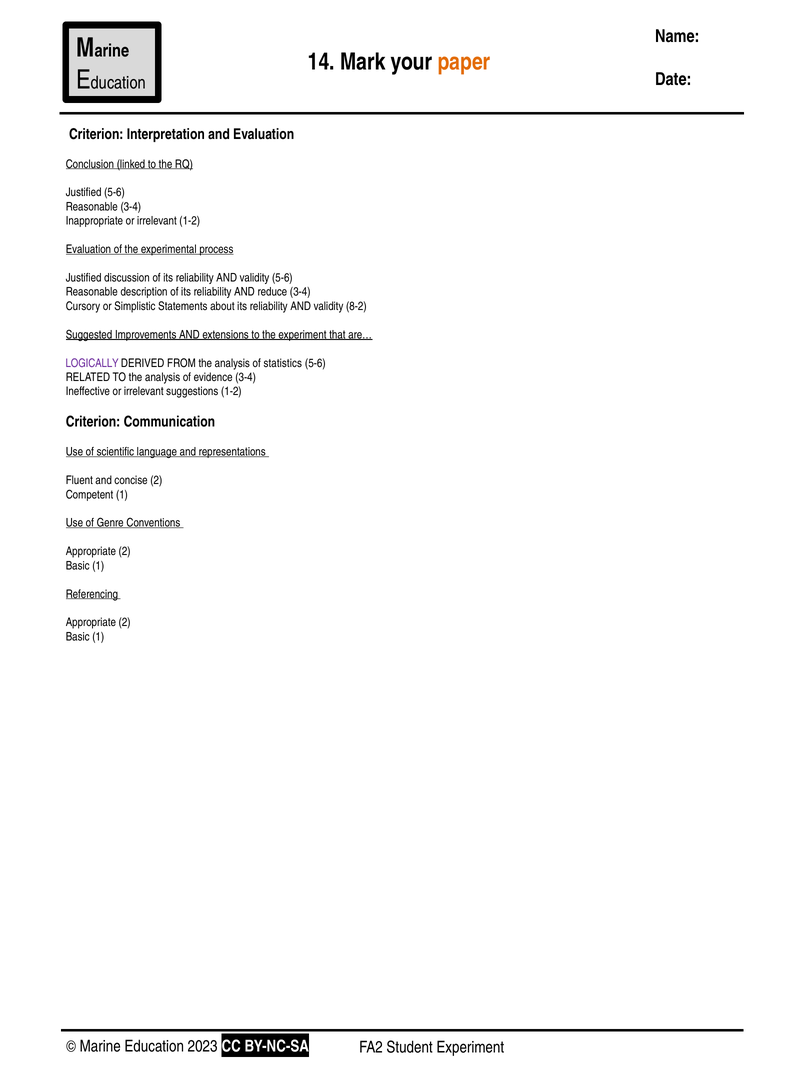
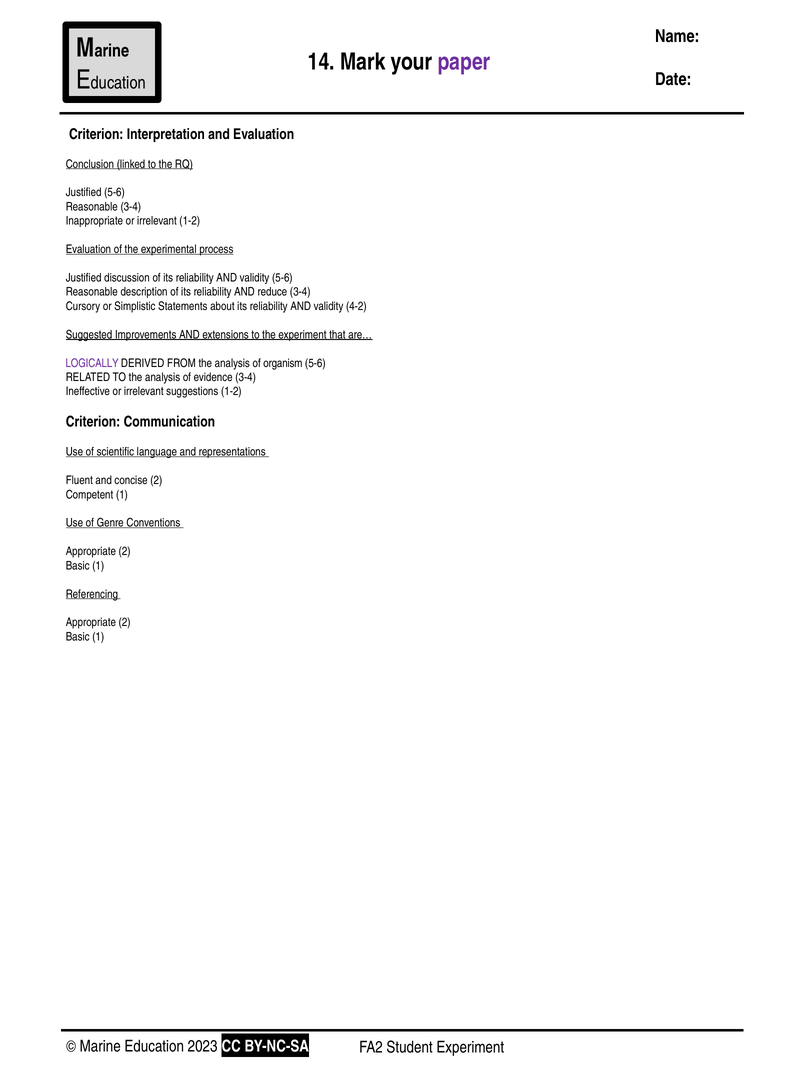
paper colour: orange -> purple
8-2: 8-2 -> 4-2
statistics: statistics -> organism
